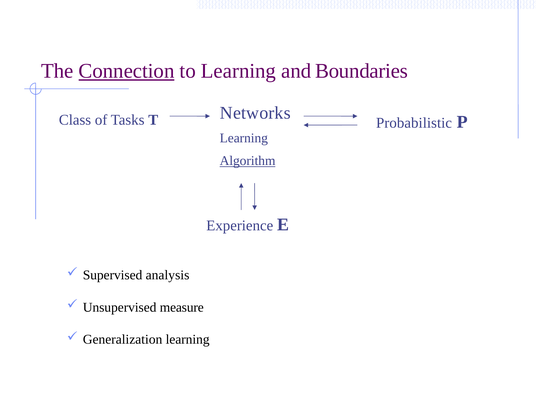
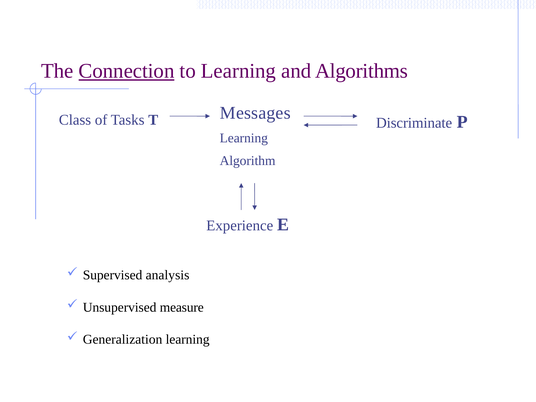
Boundaries: Boundaries -> Algorithms
Networks: Networks -> Messages
Probabilistic: Probabilistic -> Discriminate
Algorithm underline: present -> none
